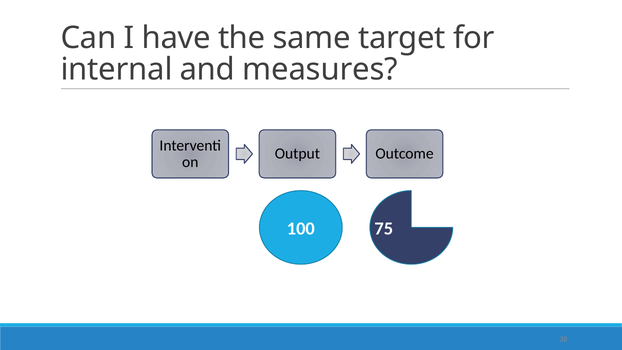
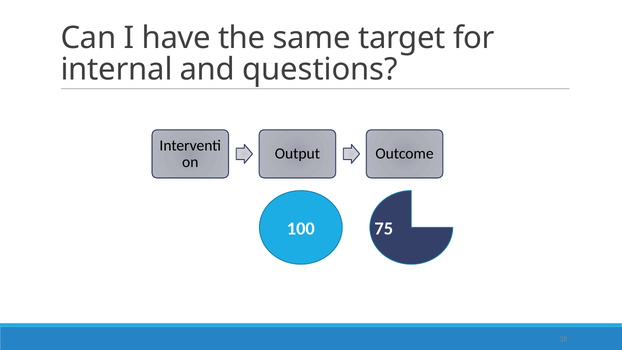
measures: measures -> questions
